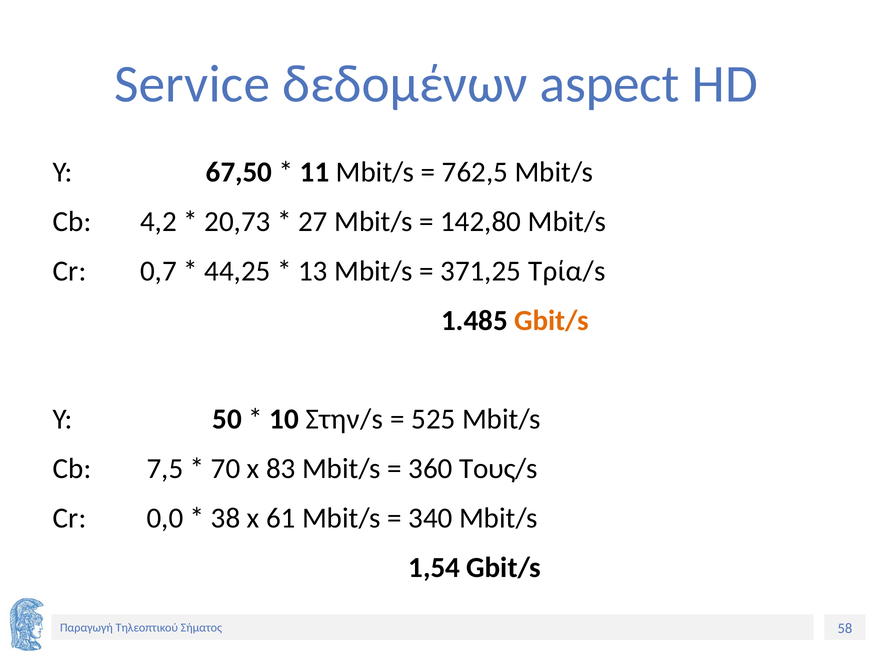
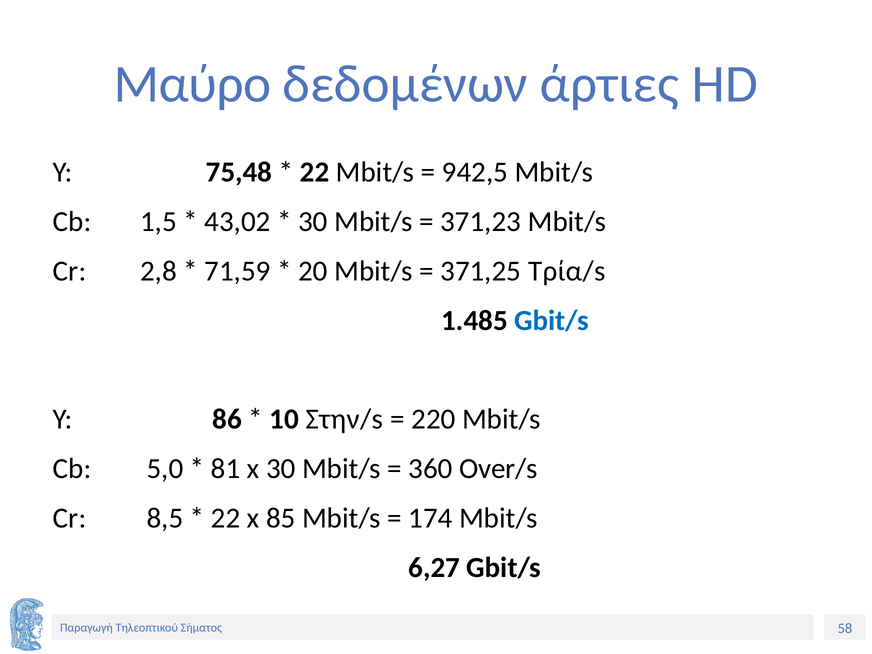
Service: Service -> Μαύρο
aspect: aspect -> άρτιες
67,50: 67,50 -> 75,48
11 at (315, 172): 11 -> 22
762,5: 762,5 -> 942,5
4,2: 4,2 -> 1,5
20,73: 20,73 -> 43,02
27 at (313, 222): 27 -> 30
142,80: 142,80 -> 371,23
0,7: 0,7 -> 2,8
44,25: 44,25 -> 71,59
13: 13 -> 20
Gbit/s at (552, 320) colour: orange -> blue
50: 50 -> 86
525: 525 -> 220
7,5: 7,5 -> 5,0
70: 70 -> 81
x 83: 83 -> 30
Τους/s: Τους/s -> Over/s
0,0: 0,0 -> 8,5
38 at (226, 518): 38 -> 22
61: 61 -> 85
340: 340 -> 174
1,54: 1,54 -> 6,27
